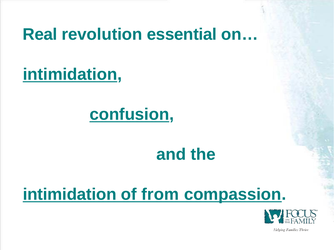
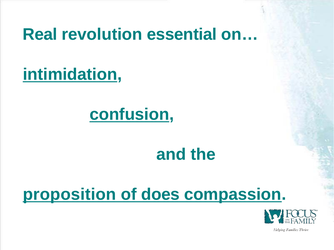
intimidation at (70, 195): intimidation -> proposition
from: from -> does
